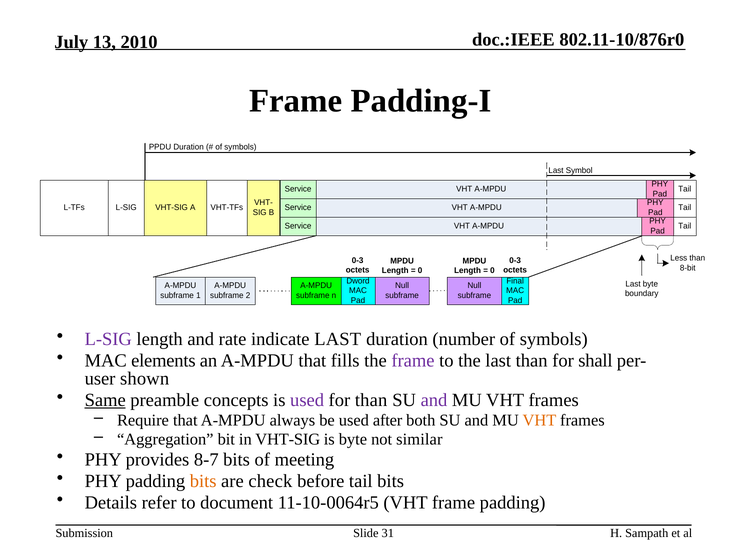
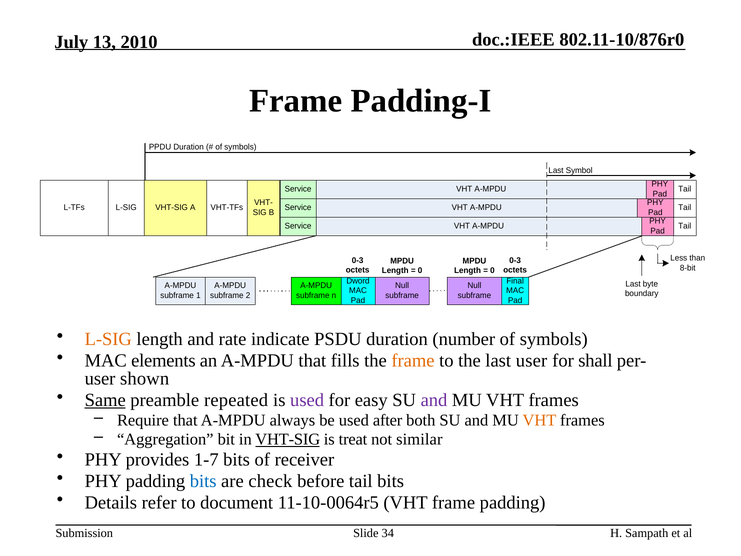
L-SIG at (108, 339) colour: purple -> orange
indicate LAST: LAST -> PSDU
frame at (413, 361) colour: purple -> orange
last than: than -> user
concepts: concepts -> repeated
for than: than -> easy
VHT-SIG at (288, 439) underline: none -> present
is byte: byte -> treat
8-7: 8-7 -> 1-7
meeting: meeting -> receiver
bits at (203, 481) colour: orange -> blue
31: 31 -> 34
